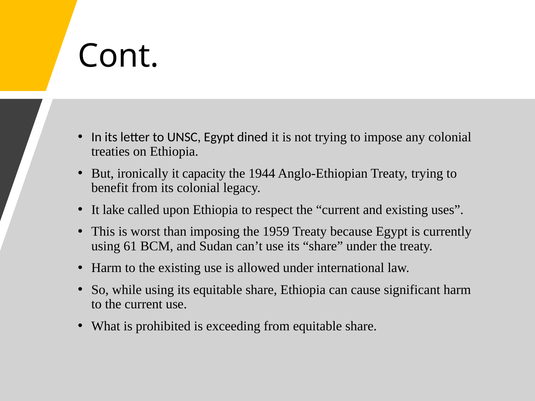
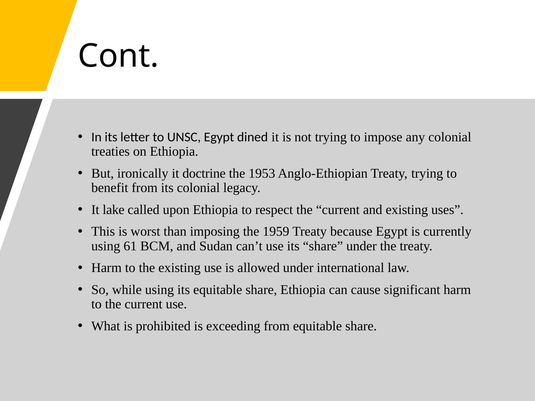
capacity: capacity -> doctrine
1944: 1944 -> 1953
